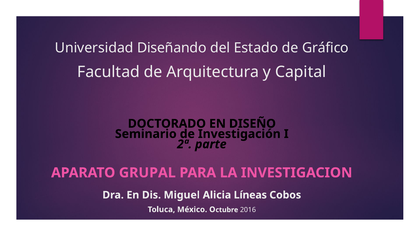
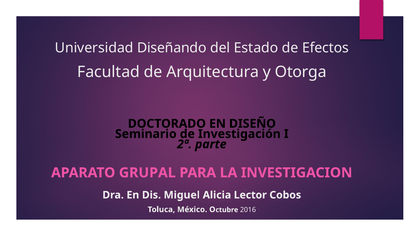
Gráfico: Gráfico -> Efectos
Capital: Capital -> Otorga
Líneas: Líneas -> Lector
